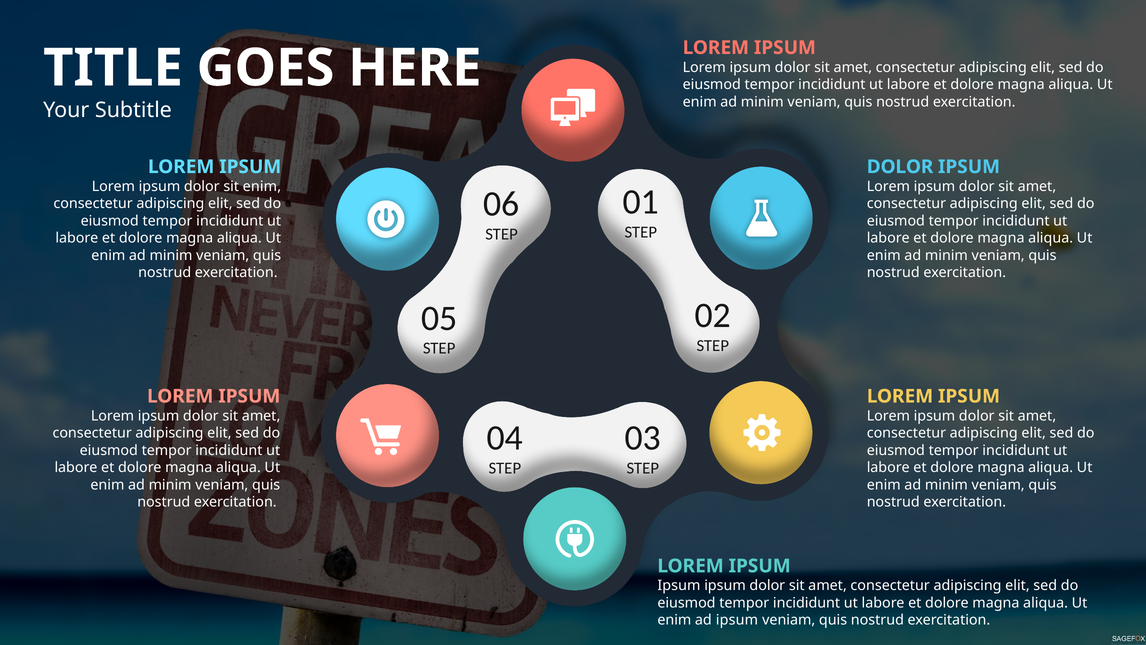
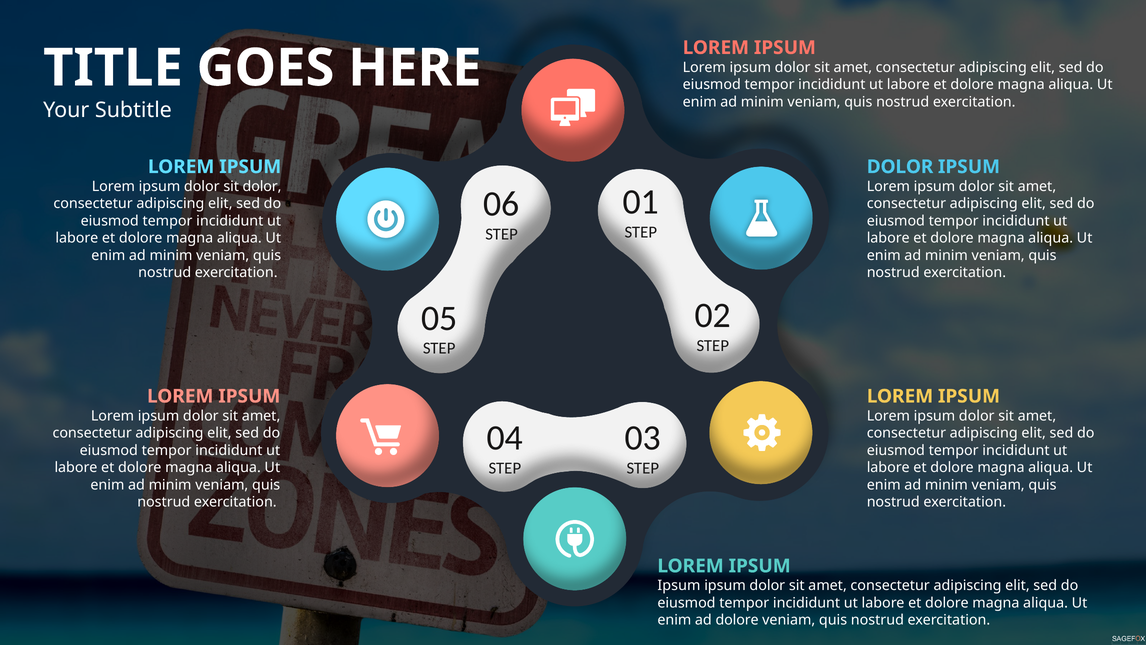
sit enim: enim -> dolor
ad ipsum: ipsum -> dolore
